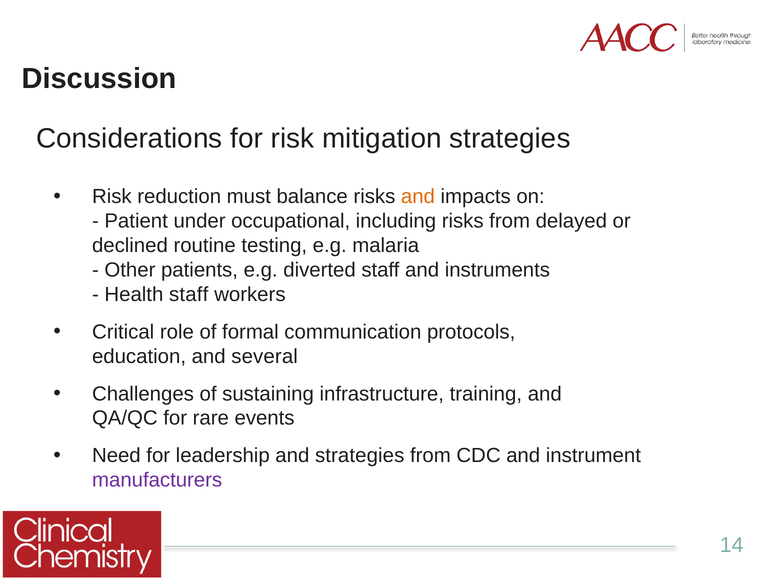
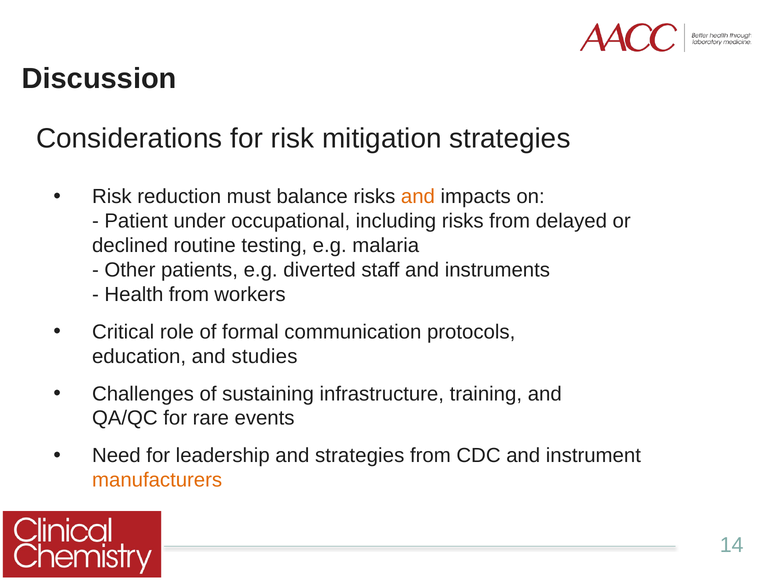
Health staff: staff -> from
several: several -> studies
manufacturers colour: purple -> orange
